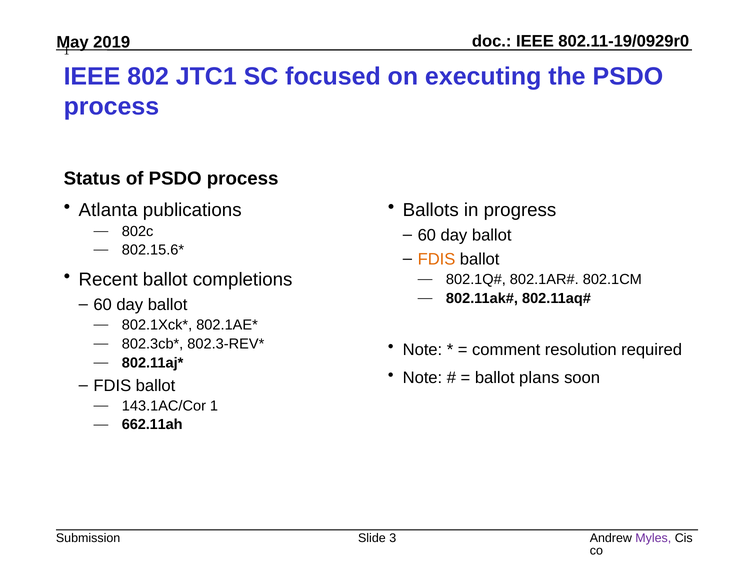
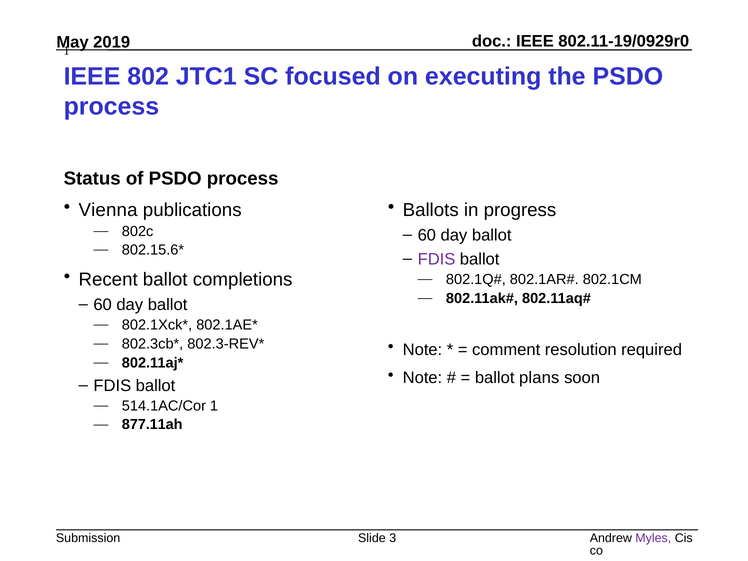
Atlanta: Atlanta -> Vienna
FDIS at (437, 259) colour: orange -> purple
143.1AC/Cor: 143.1AC/Cor -> 514.1AC/Cor
662.11ah: 662.11ah -> 877.11ah
